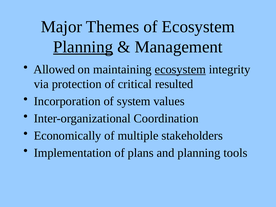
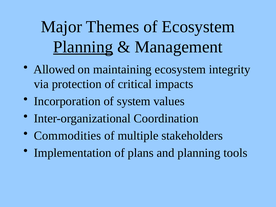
ecosystem at (180, 69) underline: present -> none
resulted: resulted -> impacts
Economically: Economically -> Commodities
